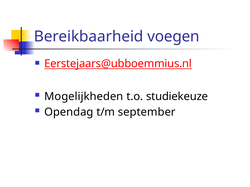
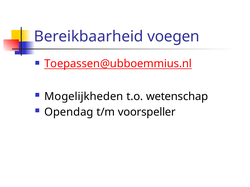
Eerstejaars@ubboemmius.nl: Eerstejaars@ubboemmius.nl -> Toepassen@ubboemmius.nl
studiekeuze: studiekeuze -> wetenschap
september: september -> voorspeller
